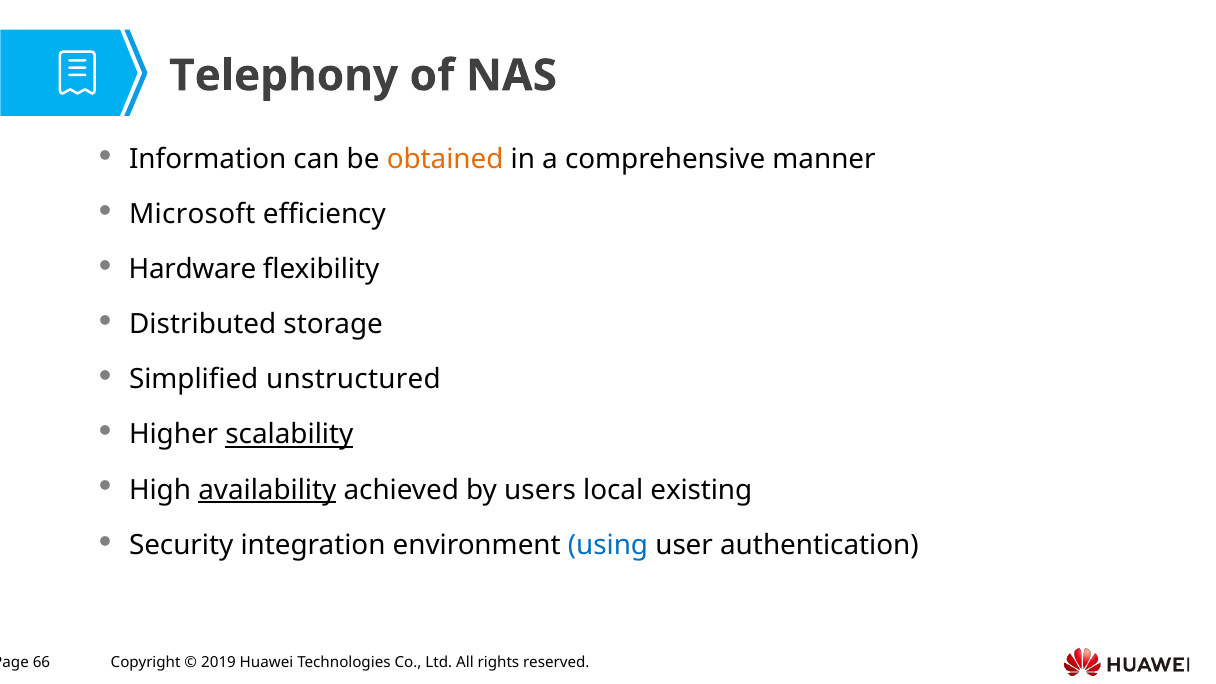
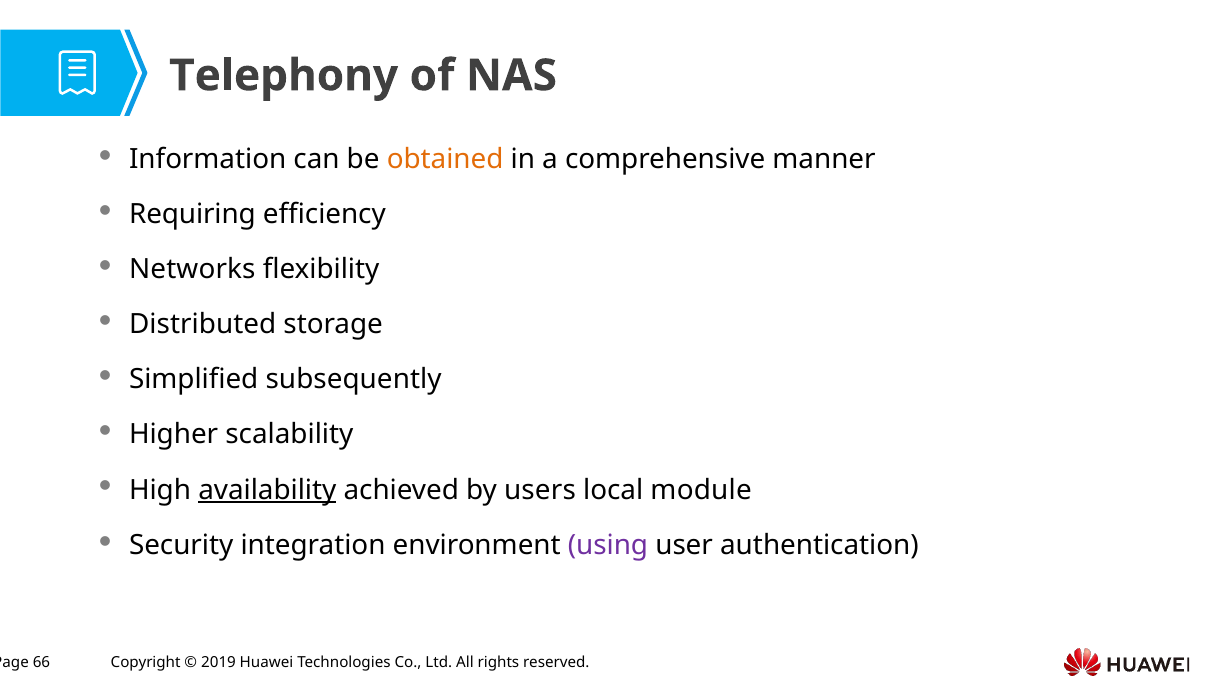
Microsoft: Microsoft -> Requiring
Hardware: Hardware -> Networks
unstructured: unstructured -> subsequently
scalability underline: present -> none
existing: existing -> module
using colour: blue -> purple
